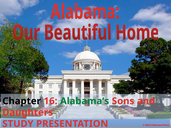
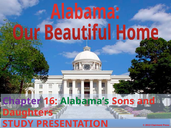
Chapter colour: black -> purple
